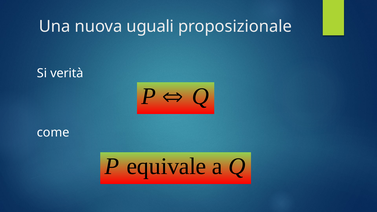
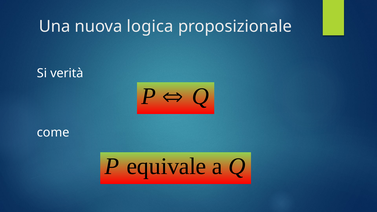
uguali: uguali -> logica
